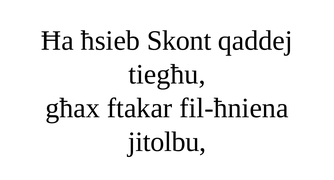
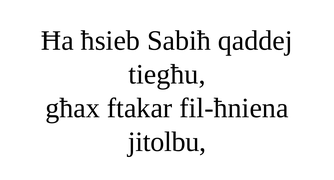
Skont: Skont -> Sabiħ
